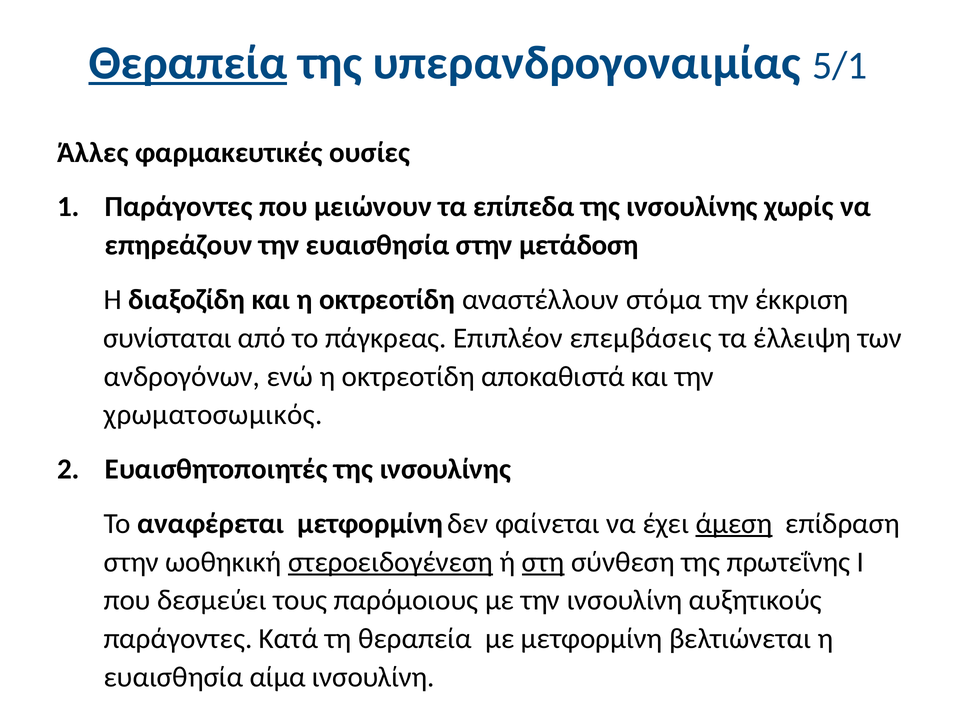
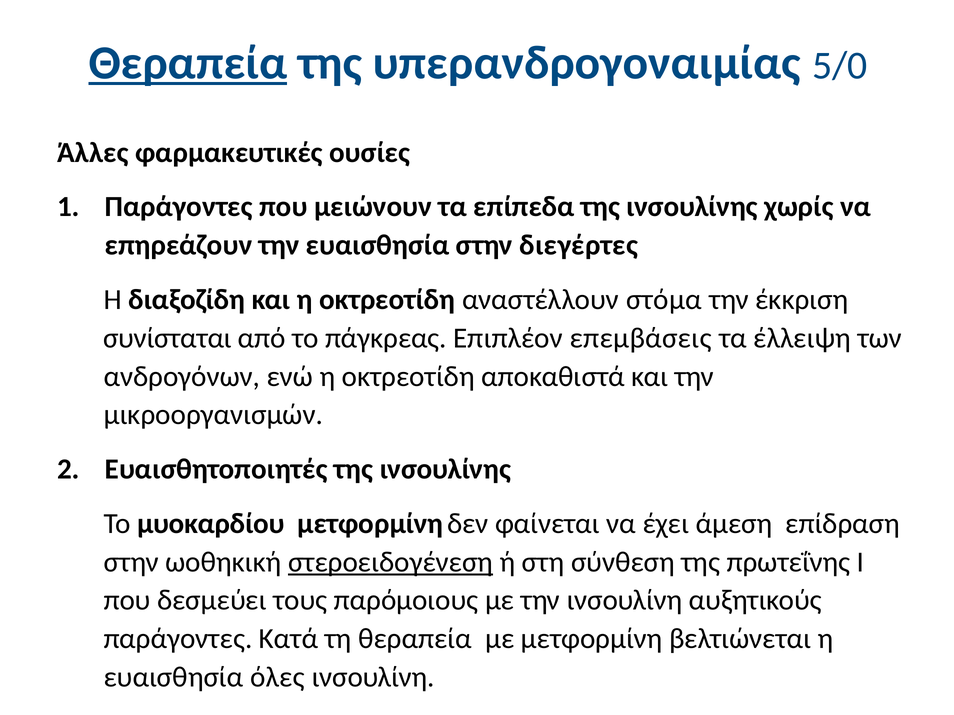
5/1: 5/1 -> 5/0
μετάδοση: μετάδοση -> διεγέρτες
χρωματοσωμικός: χρωματοσωμικός -> μικροοργανισμών
αναφέρεται: αναφέρεται -> μυοκαρδίου
άμεση underline: present -> none
στη underline: present -> none
αίμα: αίμα -> όλες
